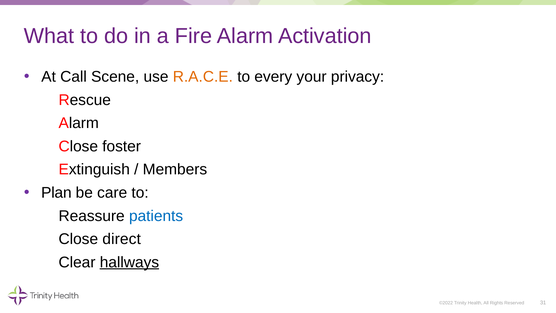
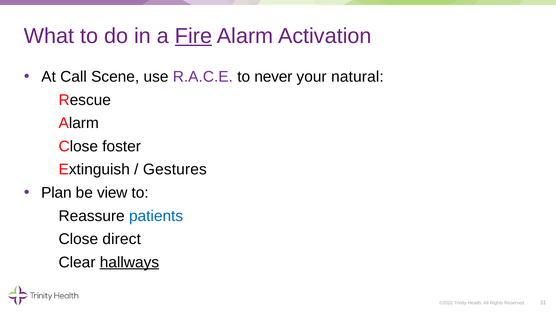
Fire underline: none -> present
R.A.C.E colour: orange -> purple
every: every -> never
privacy: privacy -> natural
Members: Members -> Gestures
care: care -> view
